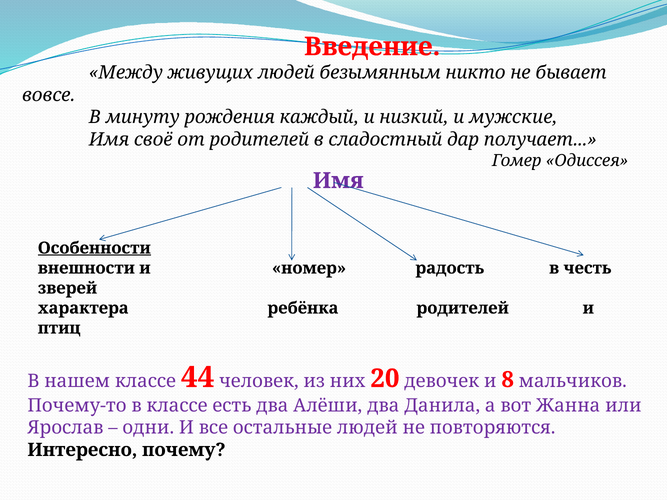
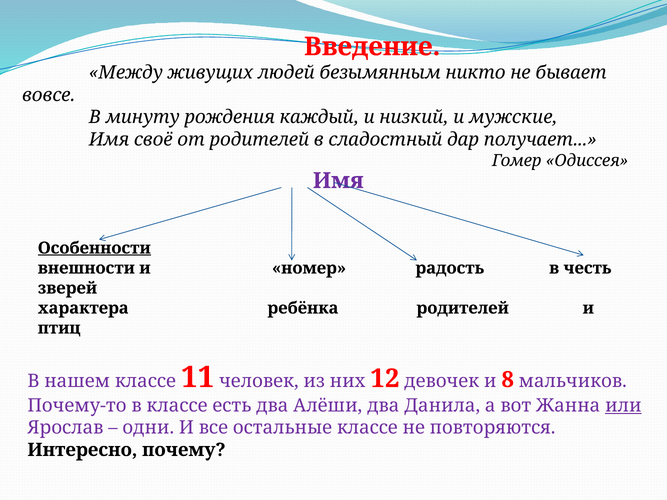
44: 44 -> 11
20: 20 -> 12
или underline: none -> present
остальные людей: людей -> классе
